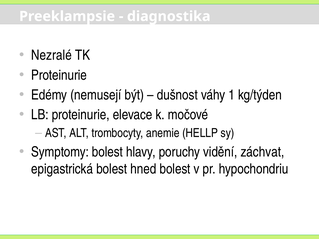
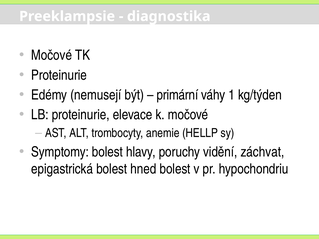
Nezralé at (52, 55): Nezralé -> Močové
dušnost: dušnost -> primární
